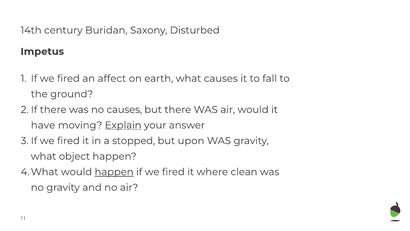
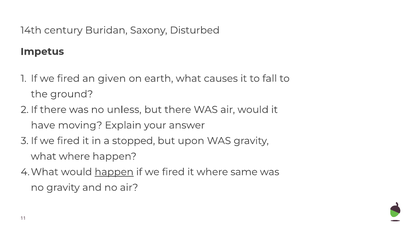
affect: affect -> given
no causes: causes -> unless
Explain underline: present -> none
what object: object -> where
clean: clean -> same
